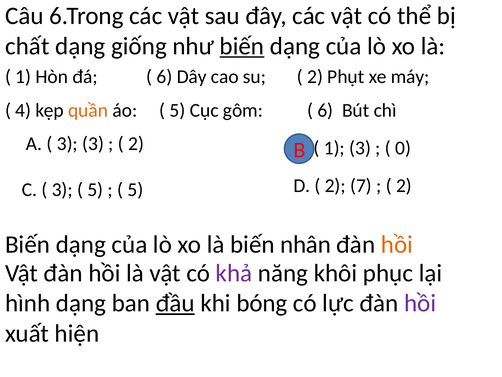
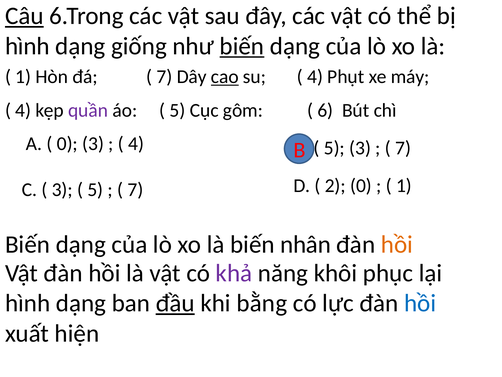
Câu underline: none -> present
chất at (27, 46): chất -> hình
6 at (164, 77): 6 -> 7
cao underline: none -> present
2 at (315, 77): 2 -> 4
quần colour: orange -> purple
3 at (67, 144): 3 -> 0
2 at (136, 144): 2 -> 4
1 at (334, 148): 1 -> 5
0 at (403, 148): 0 -> 7
5 at (135, 190): 5 -> 7
2 7: 7 -> 0
2 at (404, 185): 2 -> 1
bóng: bóng -> bằng
hồi at (420, 303) colour: purple -> blue
